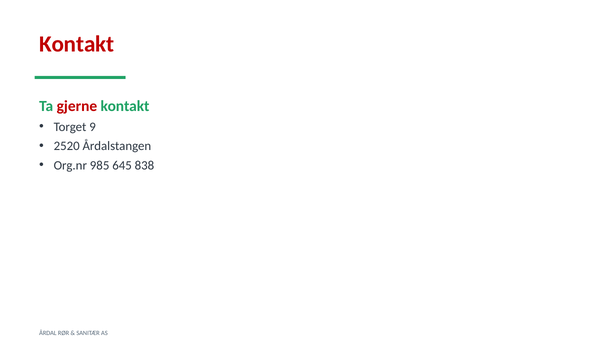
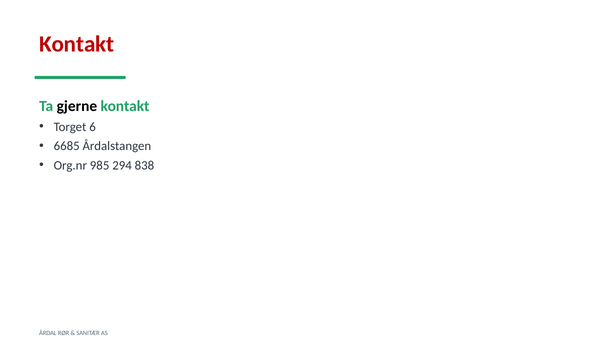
gjerne colour: red -> black
9: 9 -> 6
2520: 2520 -> 6685
645: 645 -> 294
